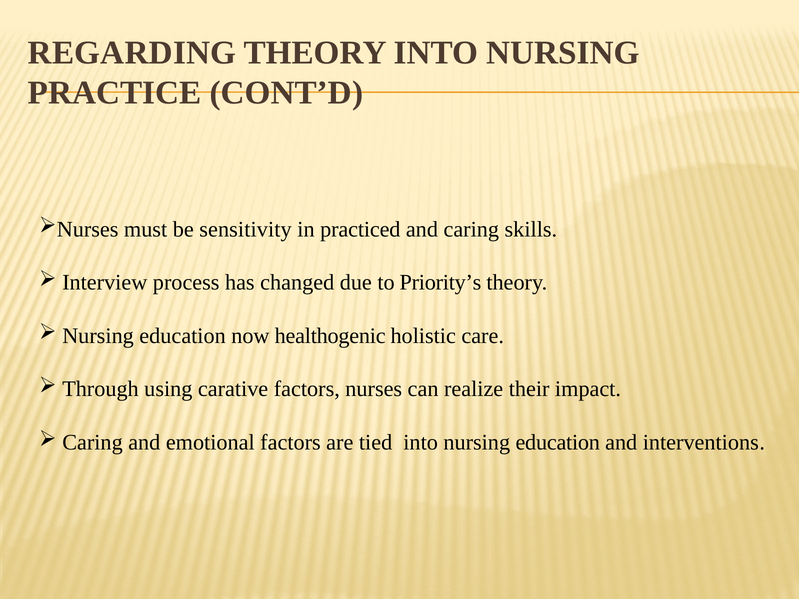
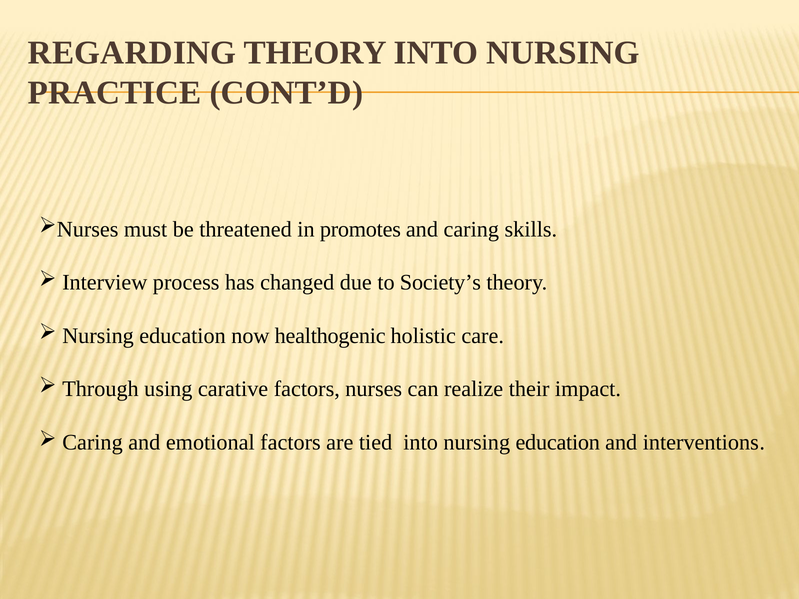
sensitivity: sensitivity -> threatened
practiced: practiced -> promotes
Priority’s: Priority’s -> Society’s
